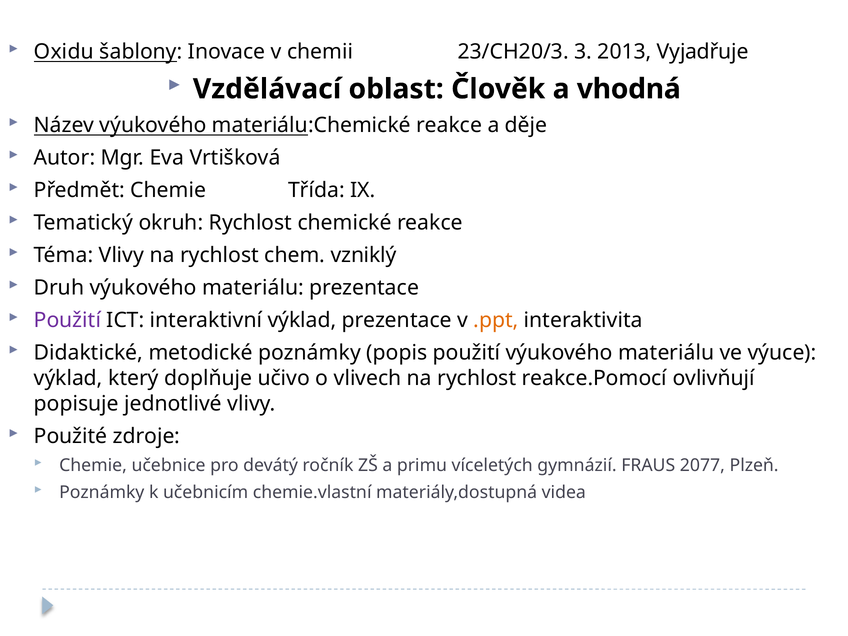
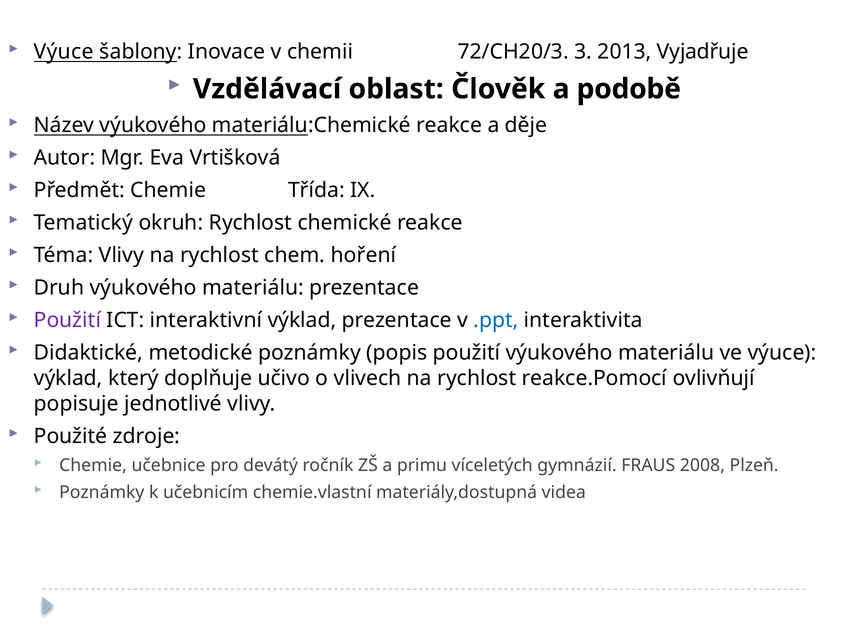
Oxidu at (64, 52): Oxidu -> Výuce
23/CH20/3: 23/CH20/3 -> 72/CH20/3
vhodná: vhodná -> podobě
vzniklý: vzniklý -> hoření
.ppt colour: orange -> blue
2077: 2077 -> 2008
